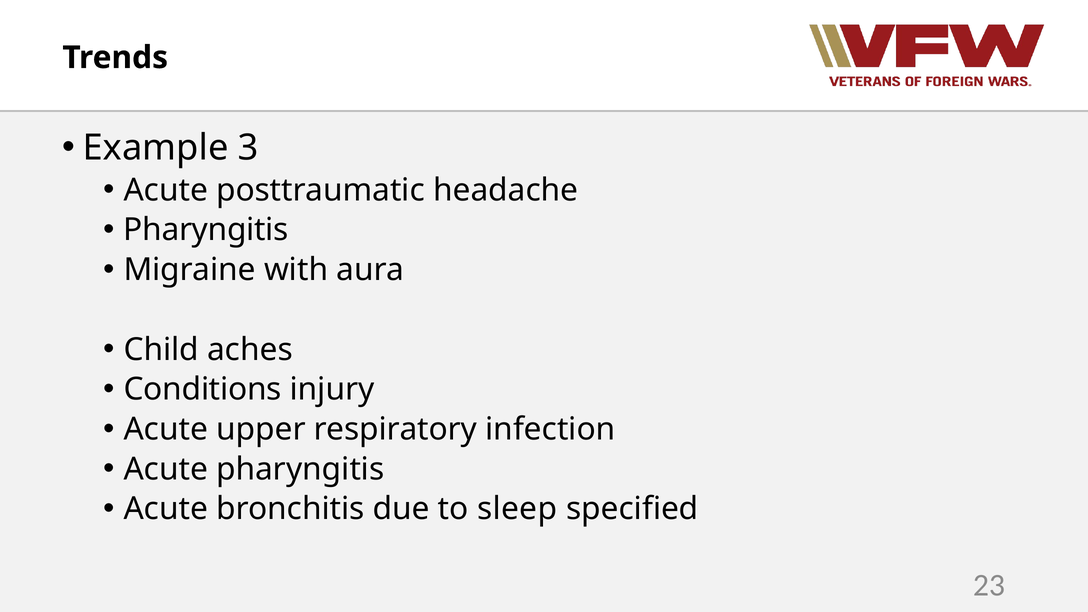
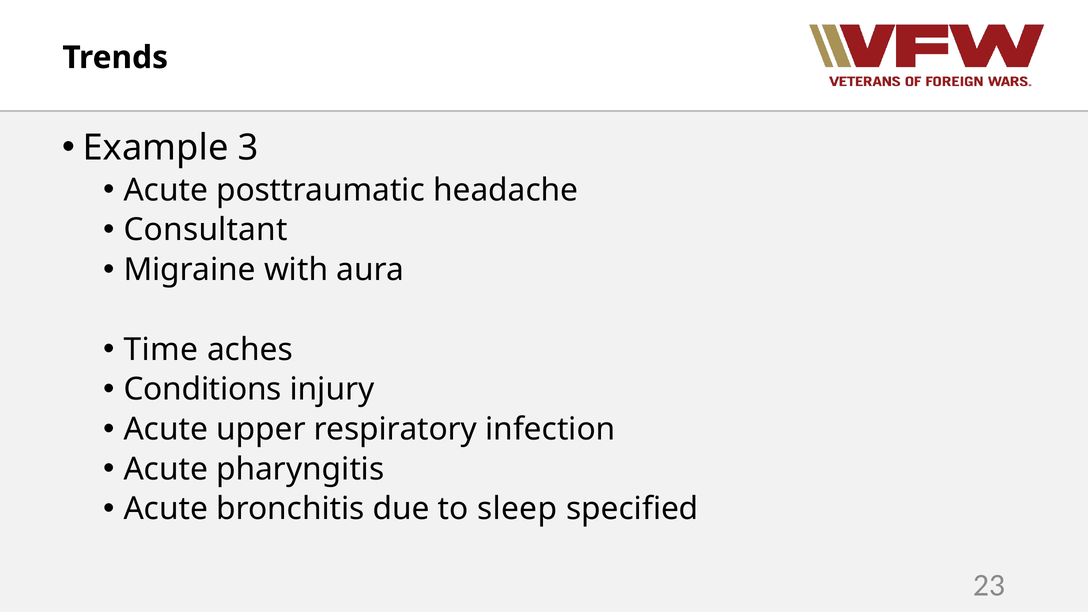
Pharyngitis at (206, 230): Pharyngitis -> Consultant
Child: Child -> Time
